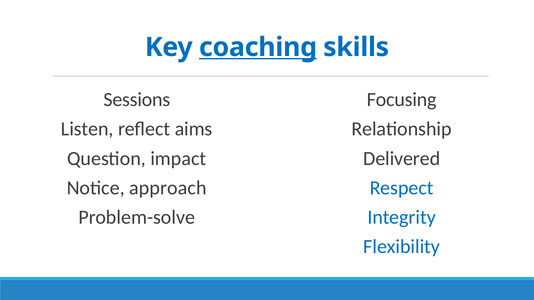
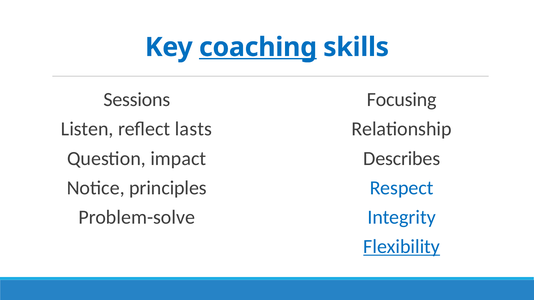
aims: aims -> lasts
Delivered: Delivered -> Describes
approach: approach -> principles
Flexibility underline: none -> present
